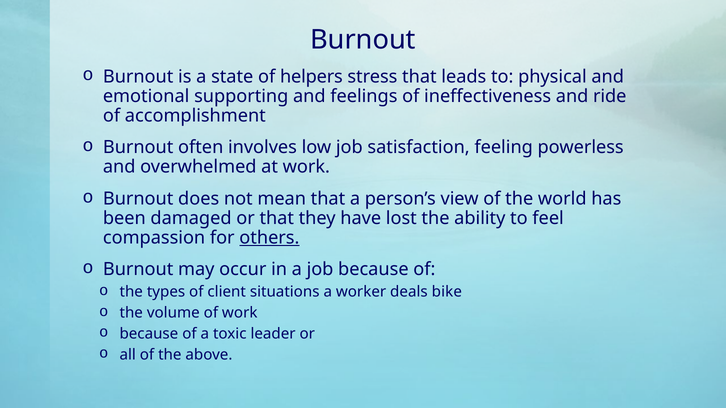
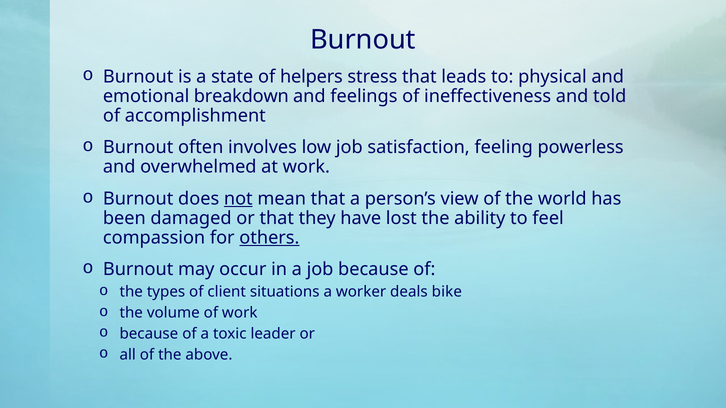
supporting: supporting -> breakdown
ride: ride -> told
not underline: none -> present
